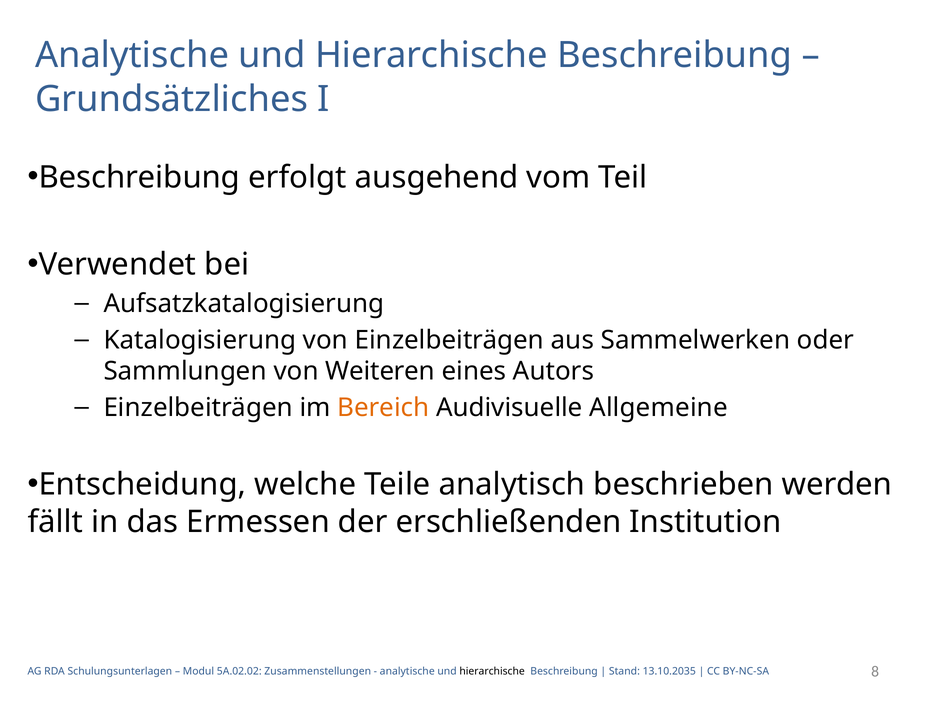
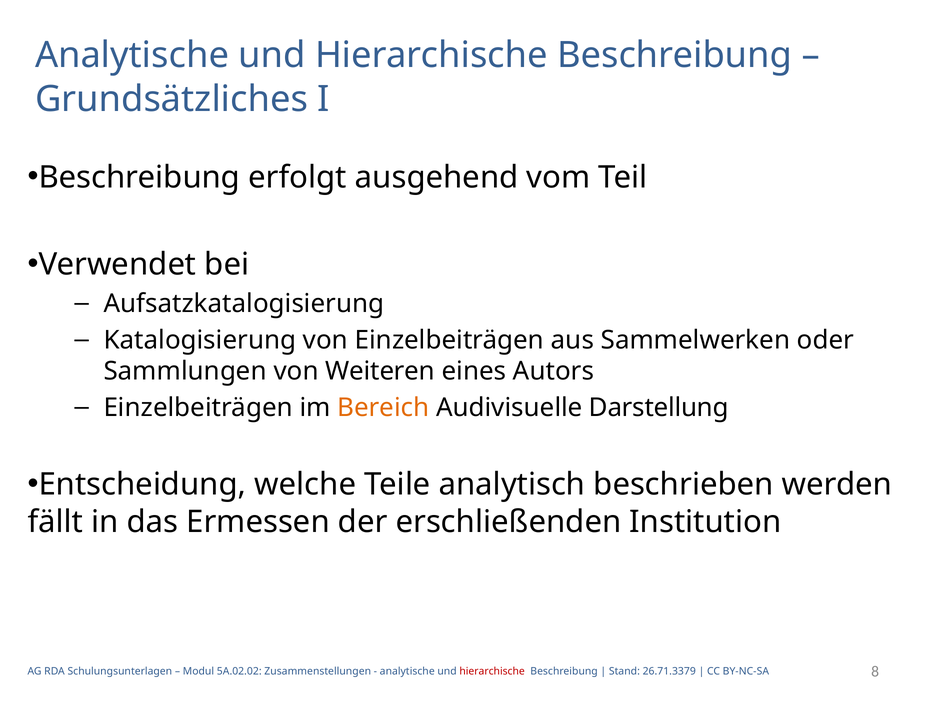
Allgemeine: Allgemeine -> Darstellung
hierarchische at (492, 671) colour: black -> red
13.10.2035: 13.10.2035 -> 26.71.3379
